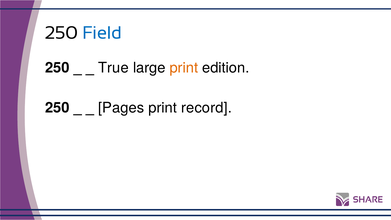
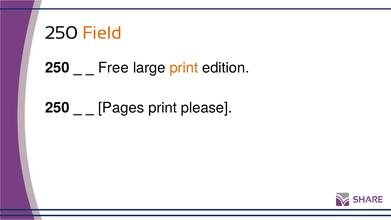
Field colour: blue -> orange
True: True -> Free
record: record -> please
